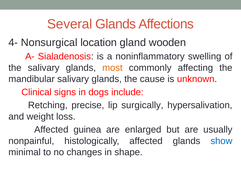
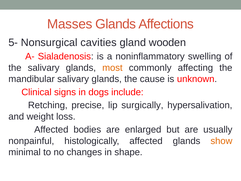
Several: Several -> Masses
4-: 4- -> 5-
location: location -> cavities
guinea: guinea -> bodies
show colour: blue -> orange
